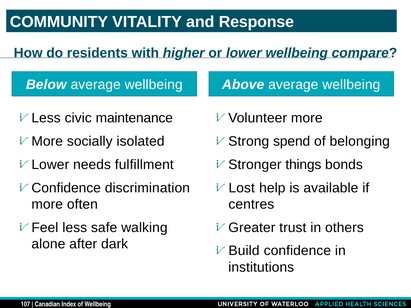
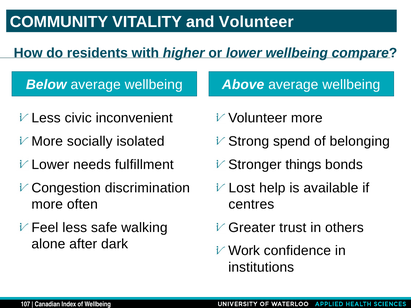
and Response: Response -> Volunteer
maintenance: maintenance -> inconvenient
Confidence at (66, 188): Confidence -> Congestion
Build: Build -> Work
